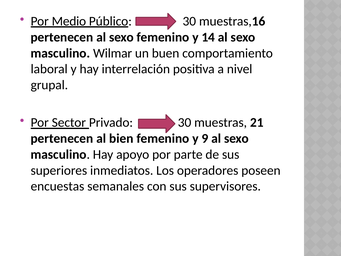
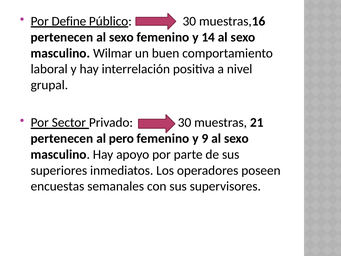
Medio: Medio -> Define
bien: bien -> pero
